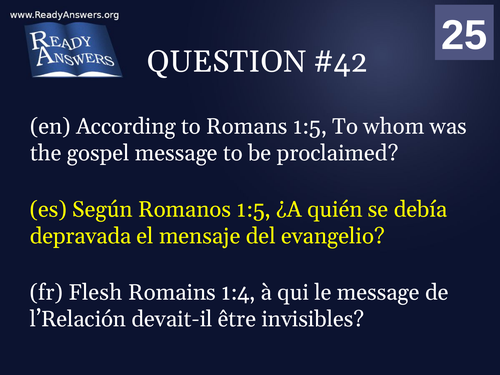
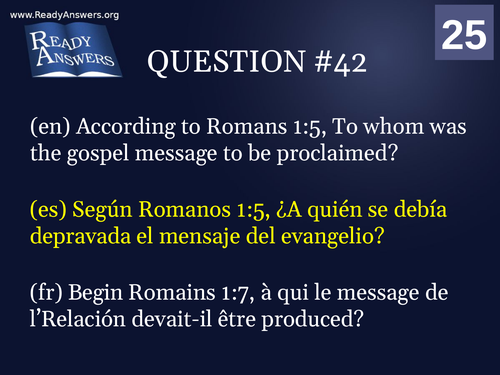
Flesh: Flesh -> Begin
1:4: 1:4 -> 1:7
invisibles: invisibles -> produced
